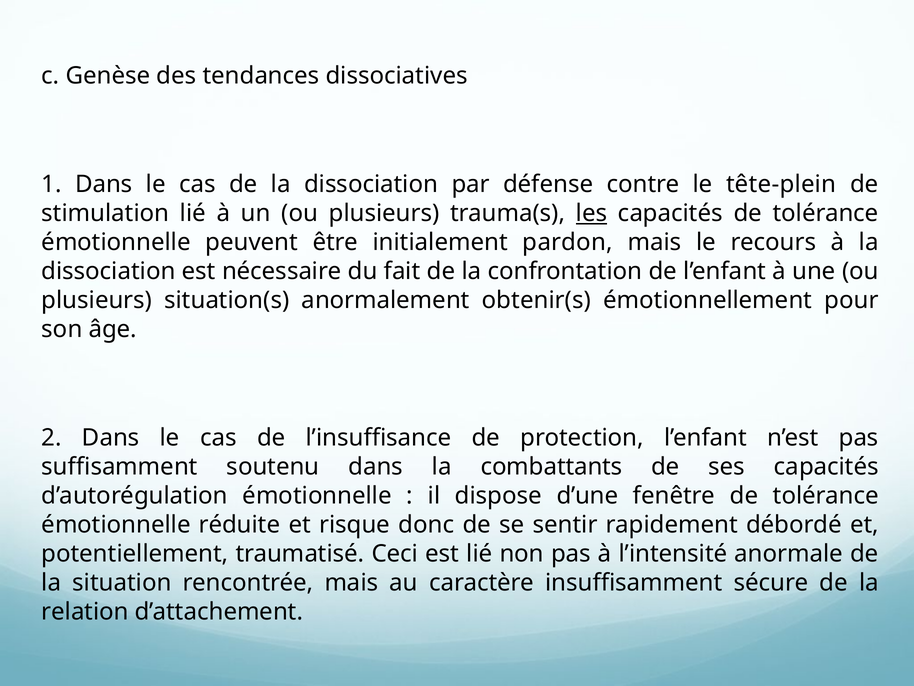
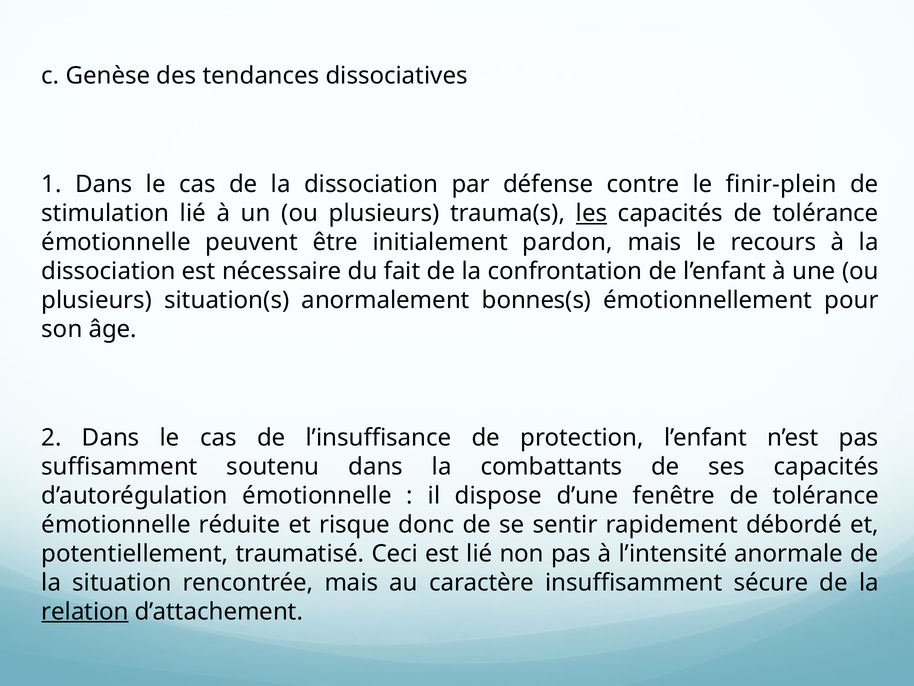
tête-plein: tête-plein -> finir-plein
obtenir(s: obtenir(s -> bonnes(s
relation underline: none -> present
